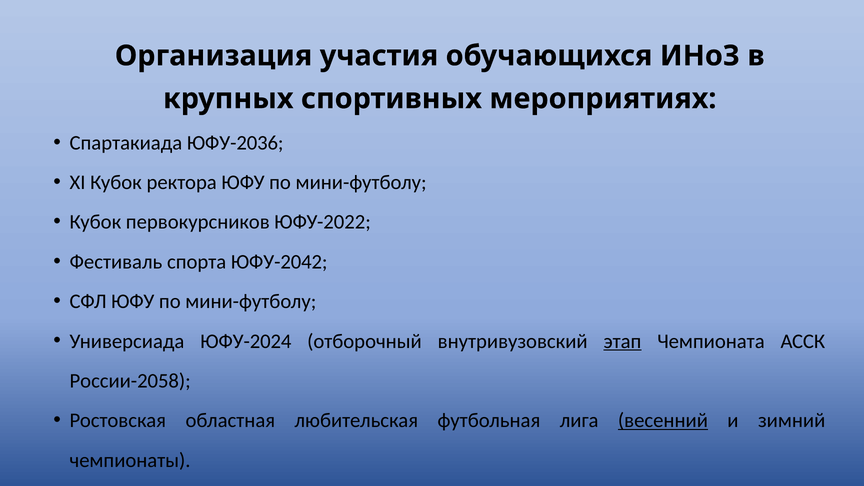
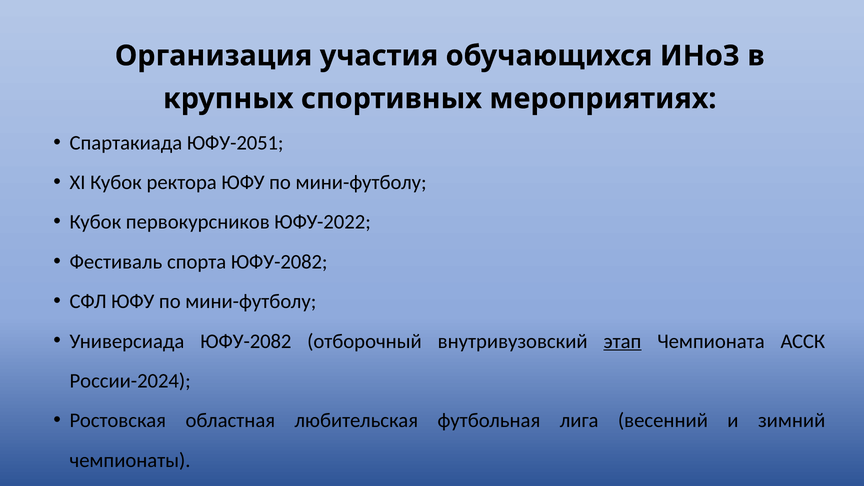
ЮФУ-2036: ЮФУ-2036 -> ЮФУ-2051
спорта ЮФУ-2042: ЮФУ-2042 -> ЮФУ-2082
Универсиада ЮФУ-2024: ЮФУ-2024 -> ЮФУ-2082
России-2058: России-2058 -> России-2024
весенний underline: present -> none
